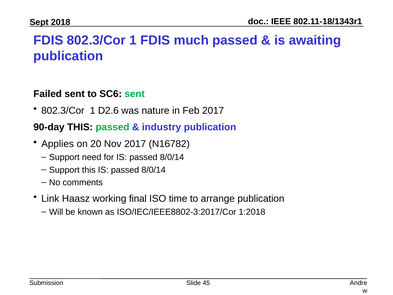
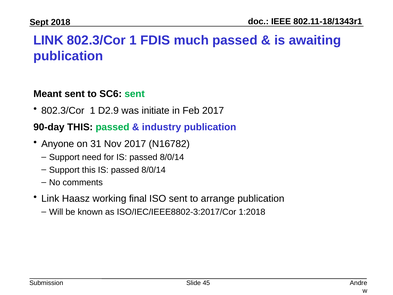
FDIS at (48, 40): FDIS -> LINK
Failed: Failed -> Meant
D2.6: D2.6 -> D2.9
nature: nature -> initiate
Applies: Applies -> Anyone
20: 20 -> 31
ISO time: time -> sent
